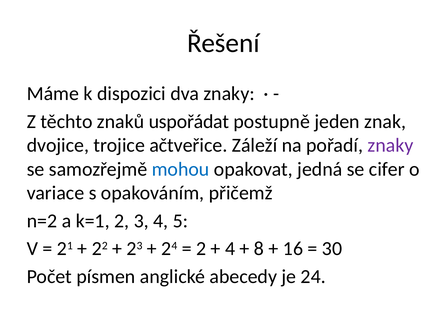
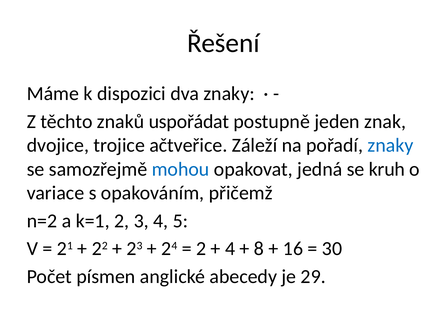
znaky at (391, 145) colour: purple -> blue
cifer: cifer -> kruh
je 24: 24 -> 29
